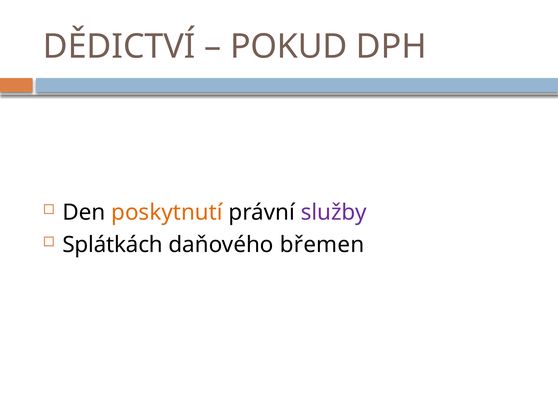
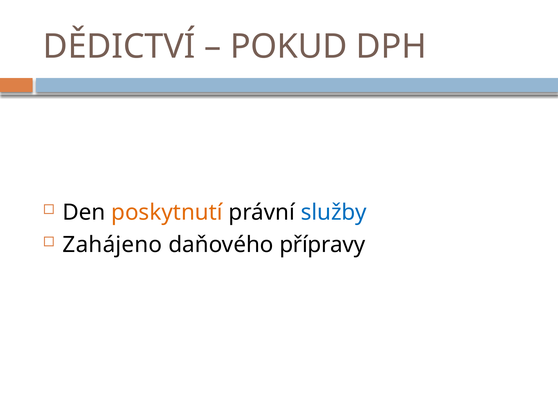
služby colour: purple -> blue
Splátkách: Splátkách -> Zahájeno
břemen: břemen -> přípravy
